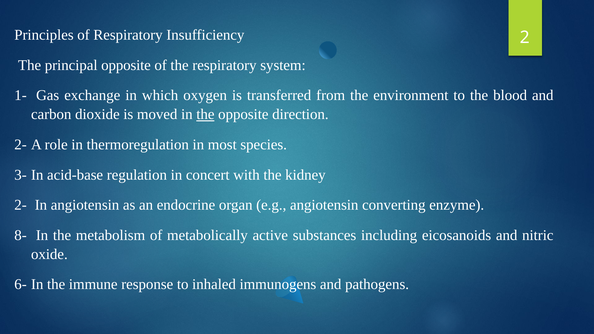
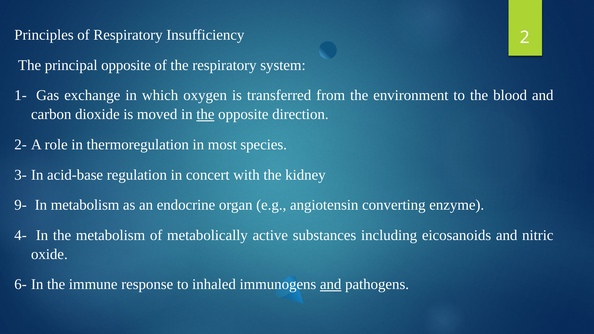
2- at (21, 205): 2- -> 9-
In angiotensin: angiotensin -> metabolism
8-: 8- -> 4-
and at (331, 285) underline: none -> present
